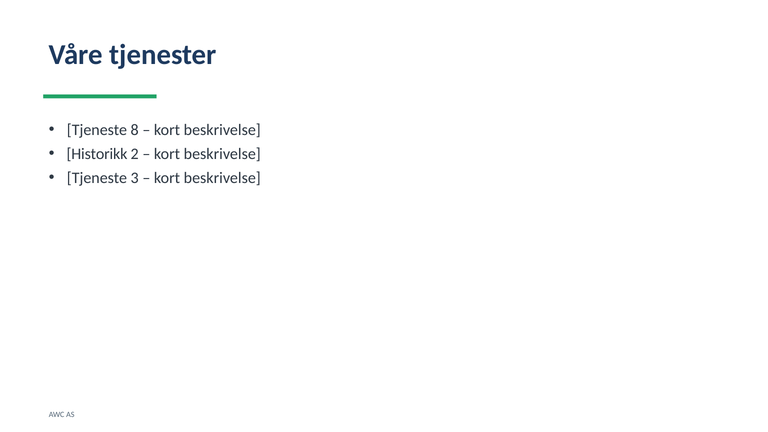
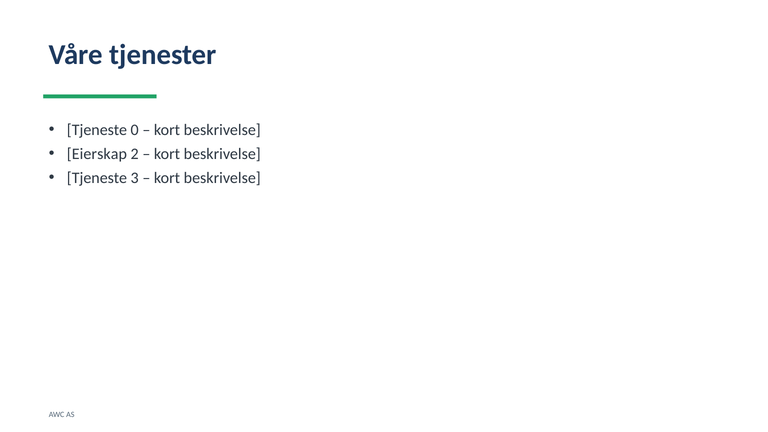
8: 8 -> 0
Historikk: Historikk -> Eierskap
